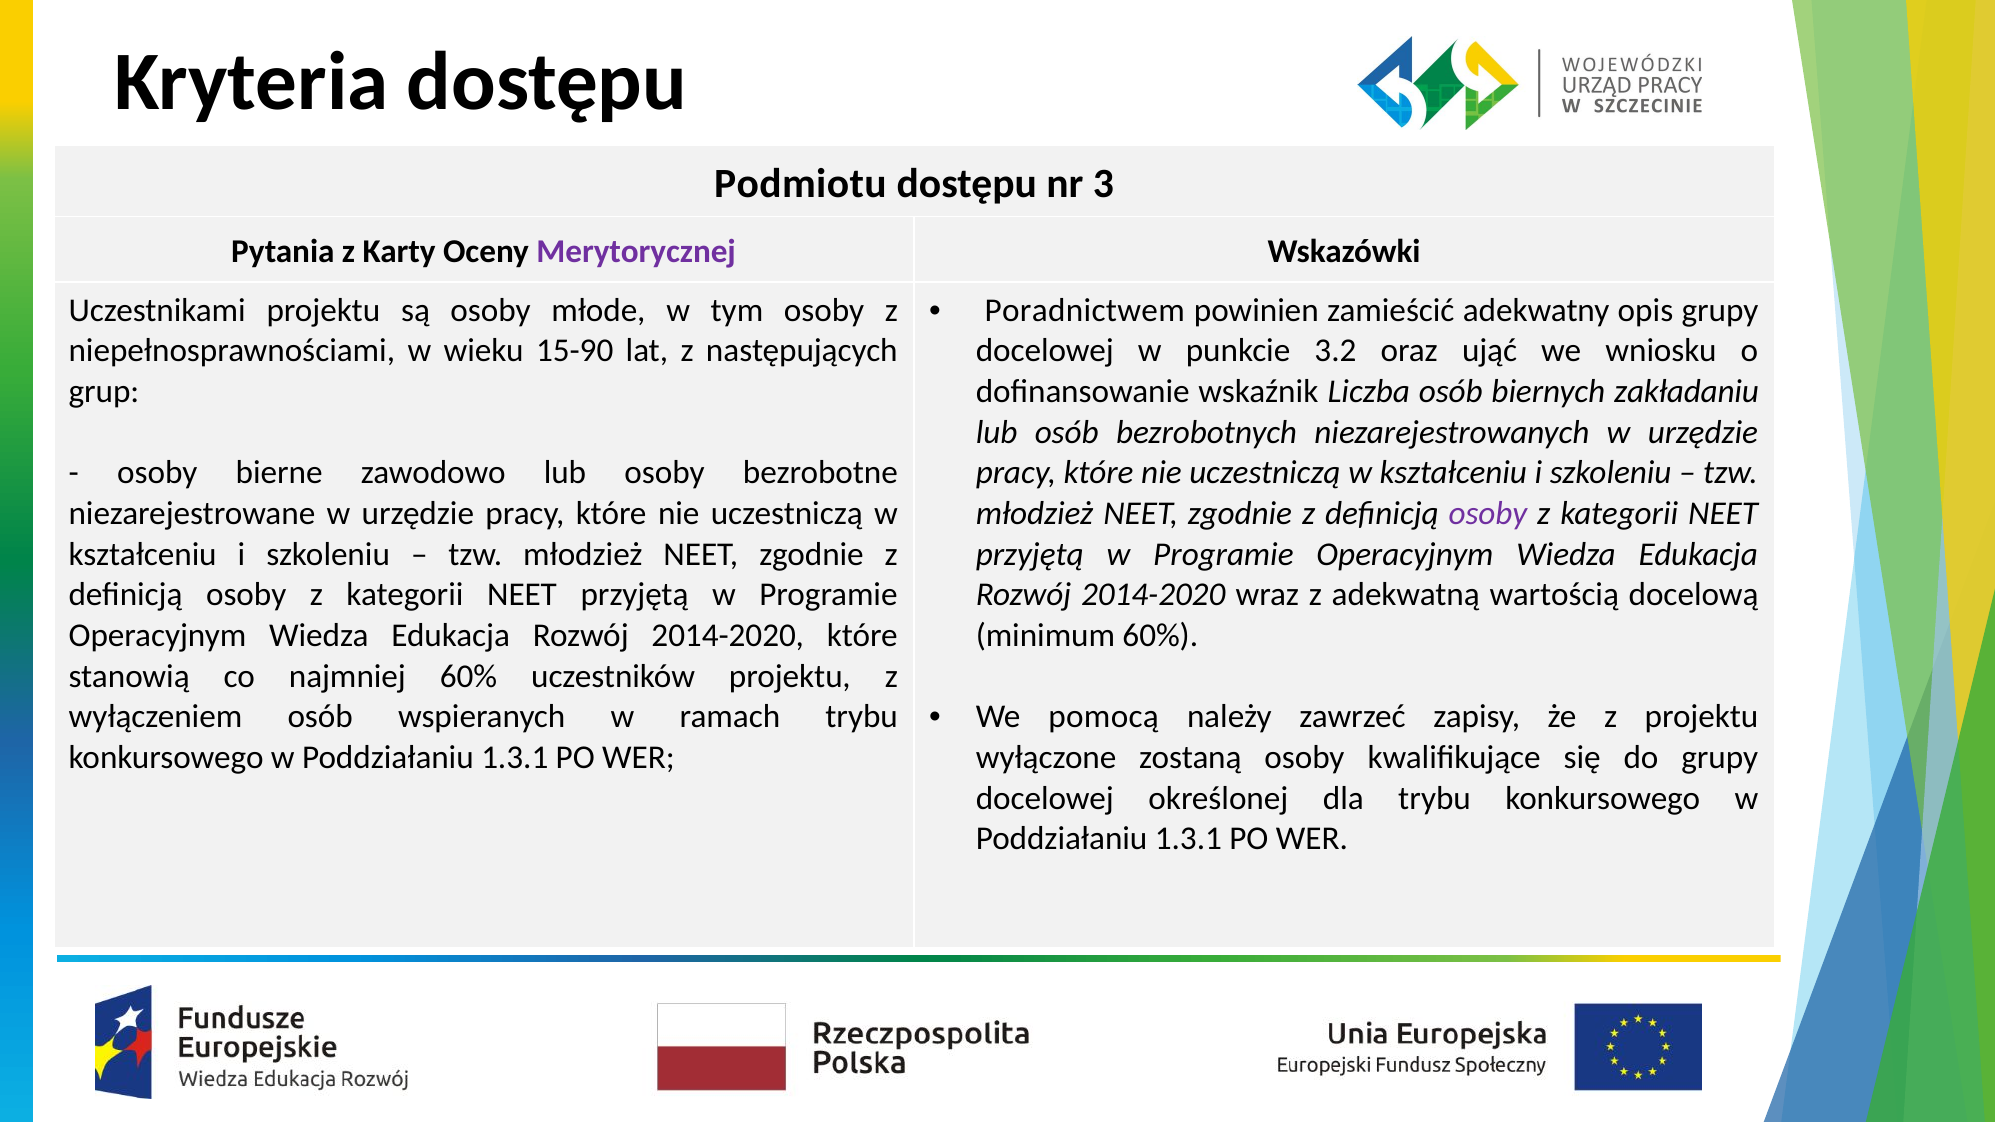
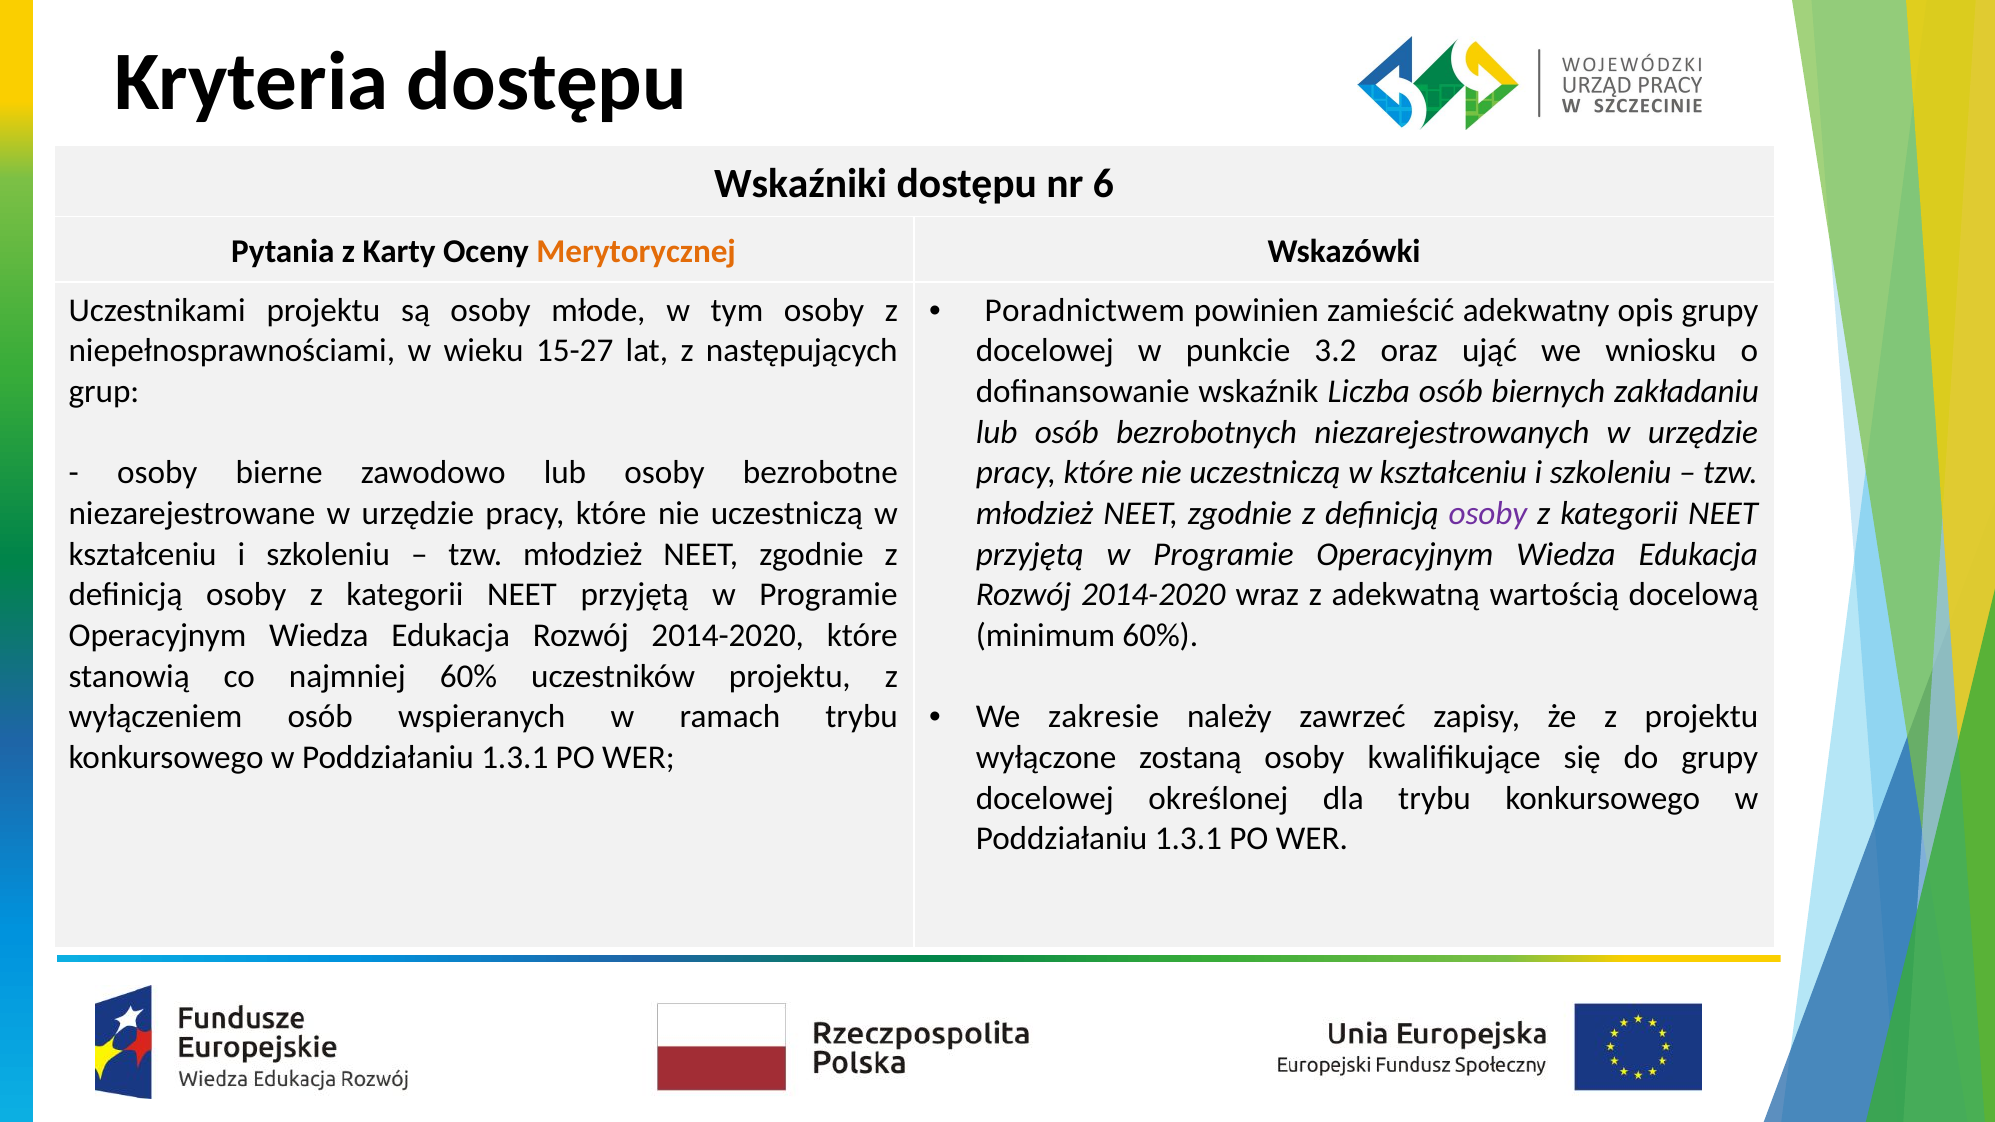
Podmiotu: Podmiotu -> Wskaźniki
3: 3 -> 6
Merytorycznej colour: purple -> orange
15-90: 15-90 -> 15-27
pomocą: pomocą -> zakresie
